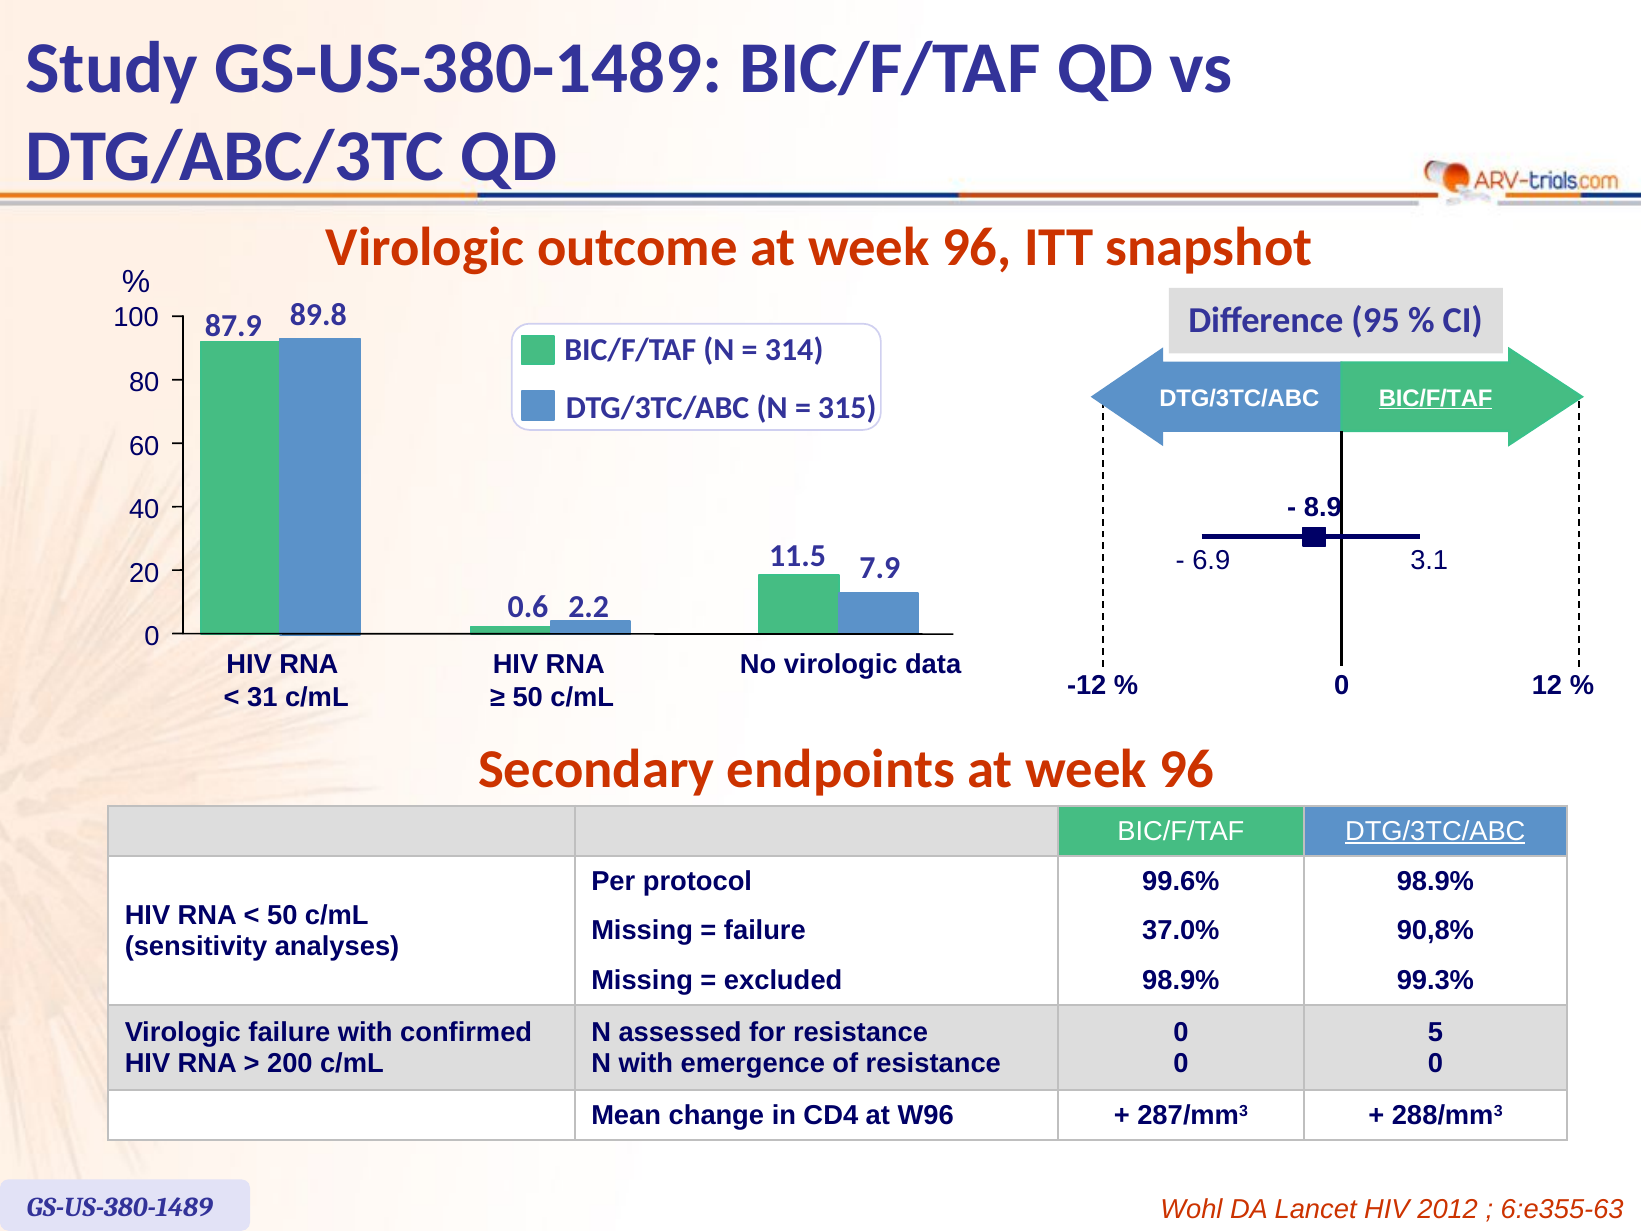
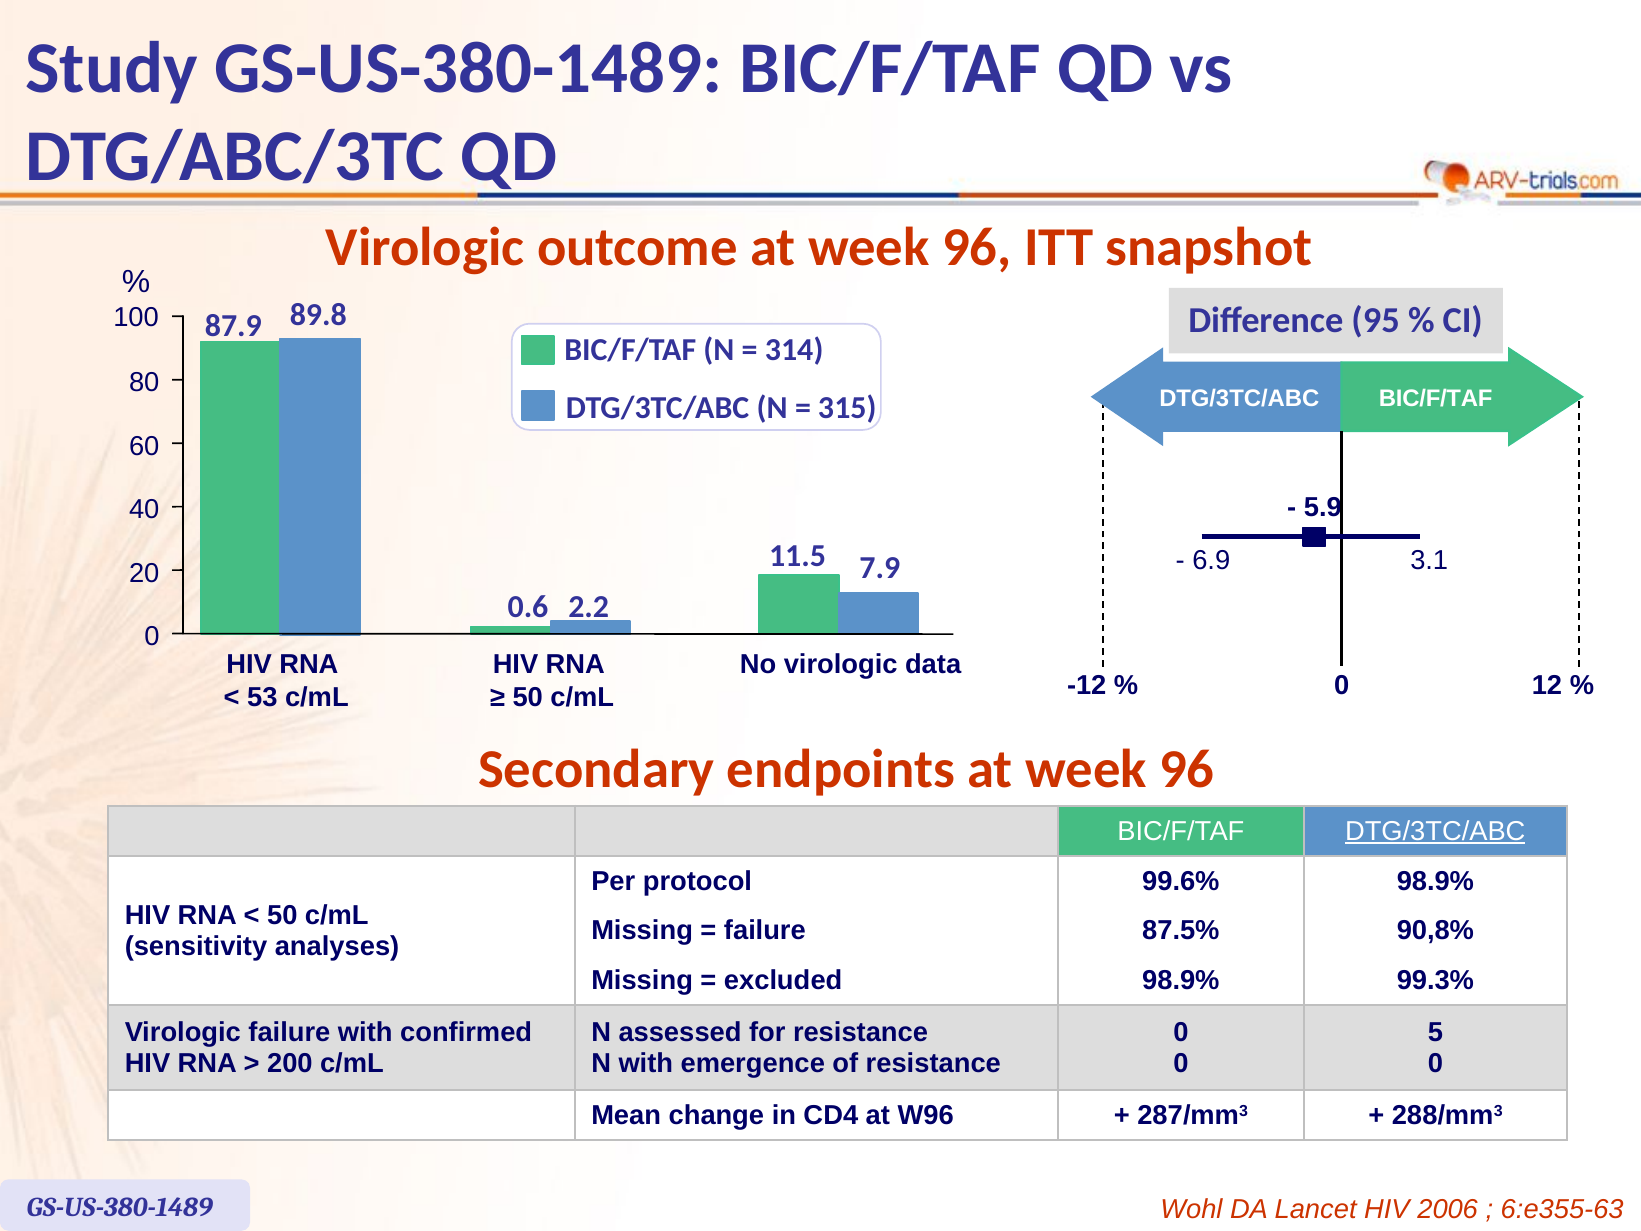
BIC/F/TAF at (1436, 398) underline: present -> none
8.9: 8.9 -> 5.9
31: 31 -> 53
37.0%: 37.0% -> 87.5%
2012: 2012 -> 2006
